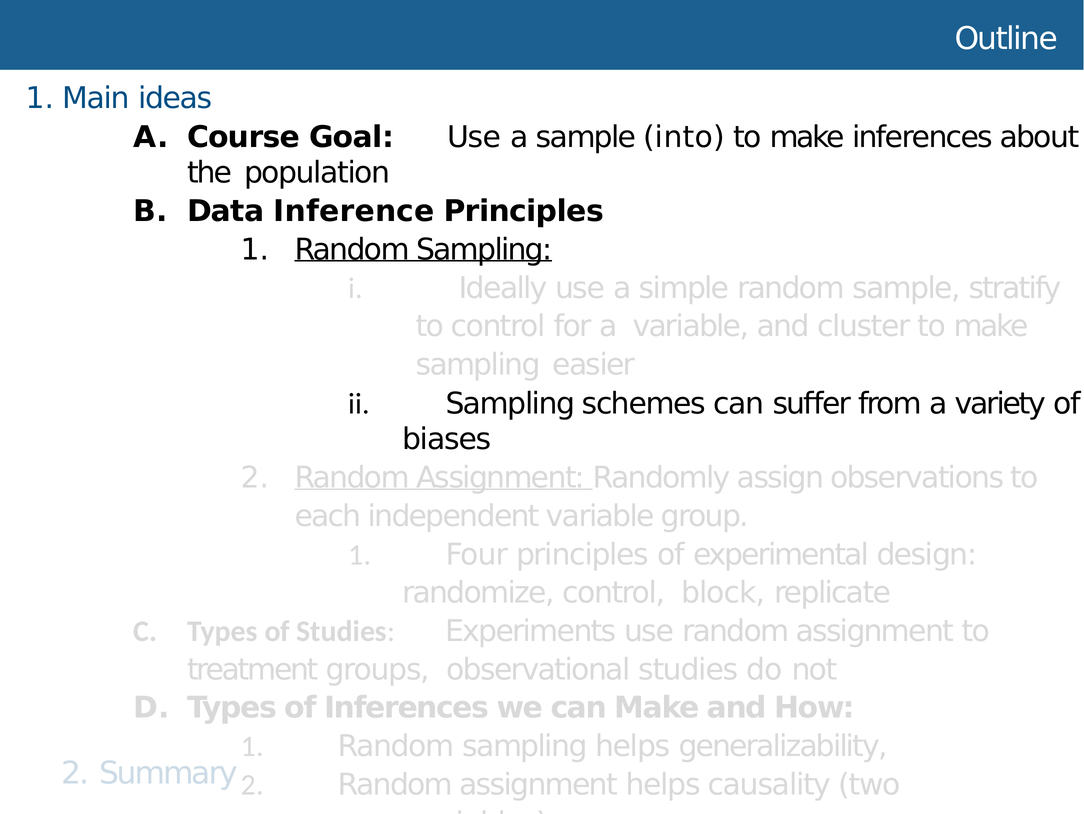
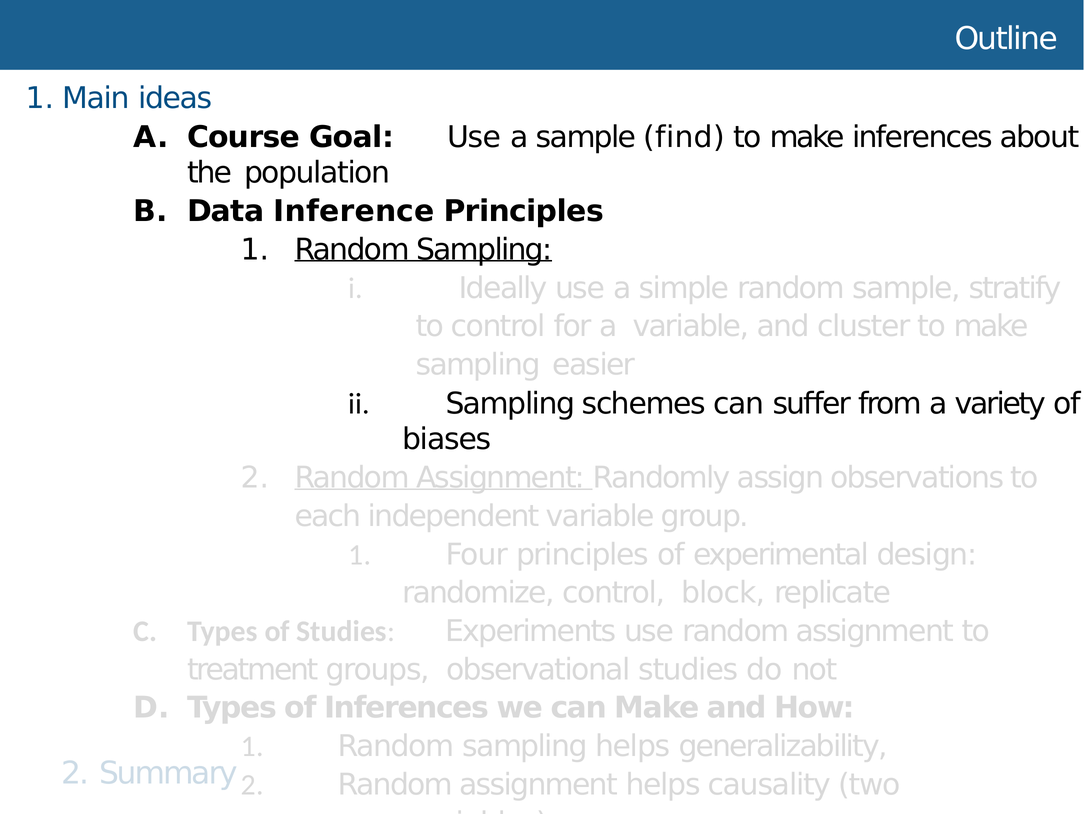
into: into -> find
